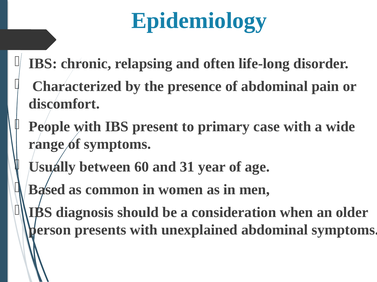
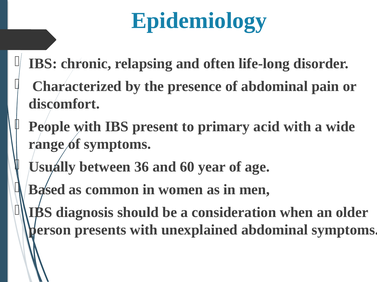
case: case -> acid
60: 60 -> 36
31: 31 -> 60
